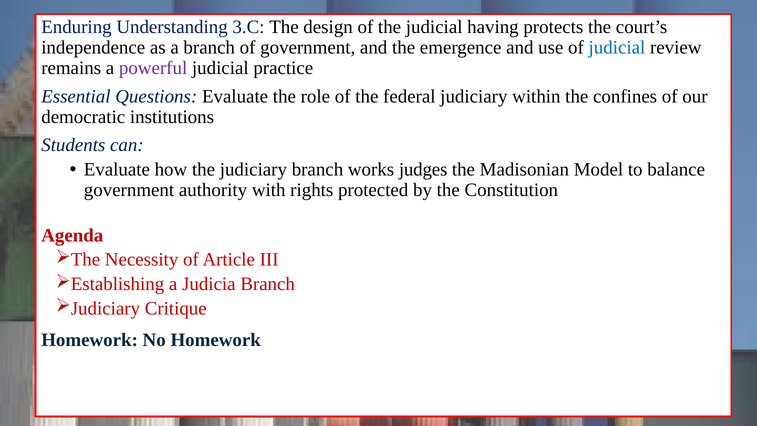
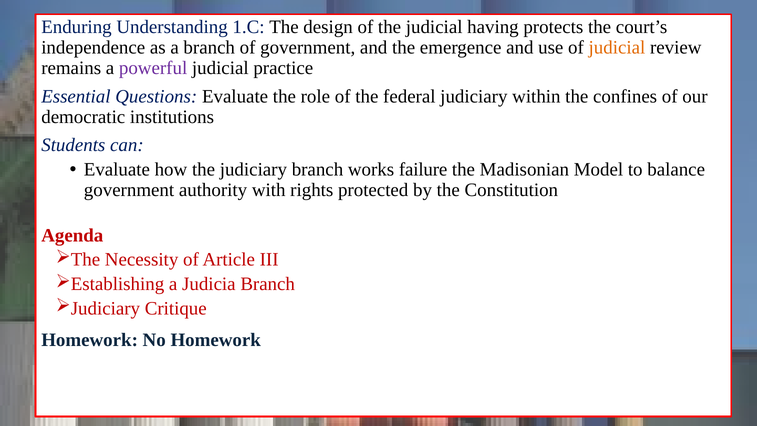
3.C: 3.C -> 1.C
judicial at (617, 48) colour: blue -> orange
judges: judges -> failure
